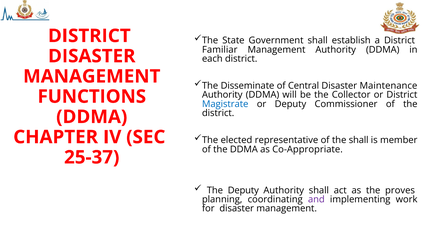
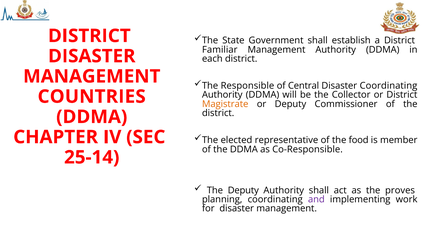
Disseminate: Disseminate -> Responsible
Disaster Maintenance: Maintenance -> Coordinating
FUNCTIONS: FUNCTIONS -> COUNTRIES
Magistrate colour: blue -> orange
the shall: shall -> food
Co-Appropriate: Co-Appropriate -> Co-Responsible
25-37: 25-37 -> 25-14
